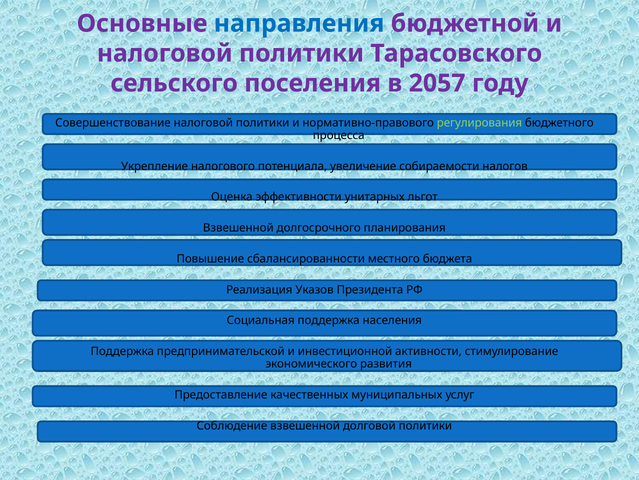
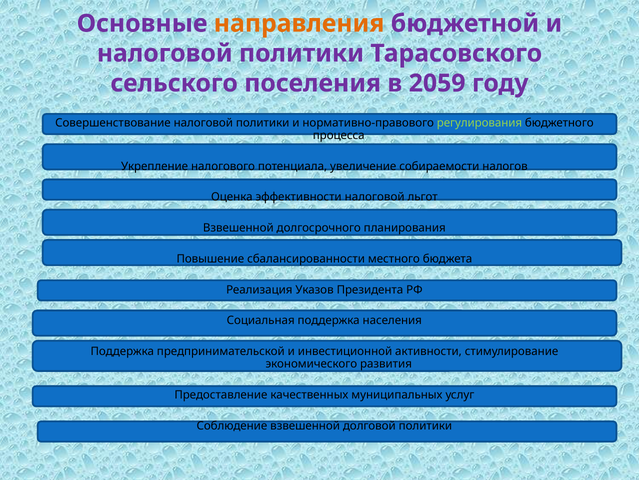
направления colour: blue -> orange
2057: 2057 -> 2059
эффективности унитарных: унитарных -> налоговой
